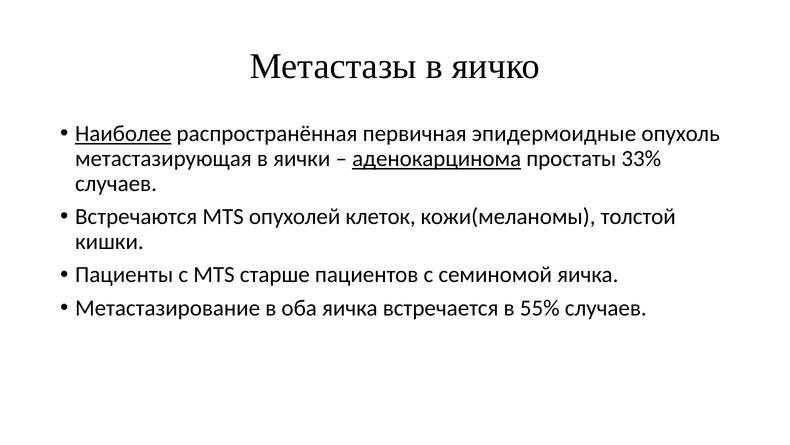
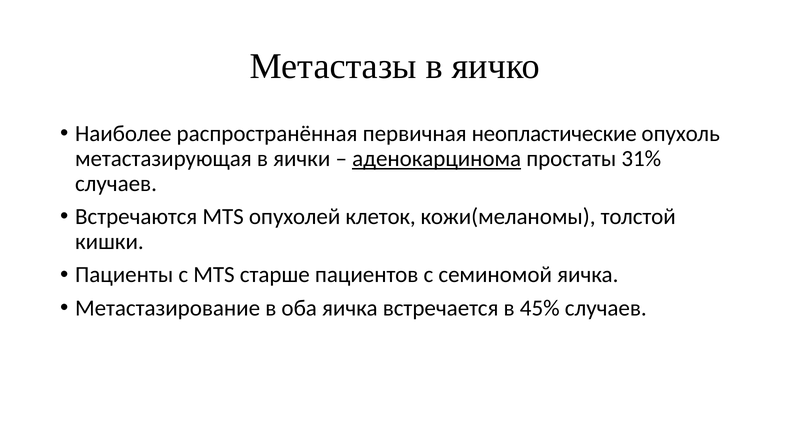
Наиболее underline: present -> none
эпидермоидные: эпидермоидные -> неопластические
33%: 33% -> 31%
55%: 55% -> 45%
